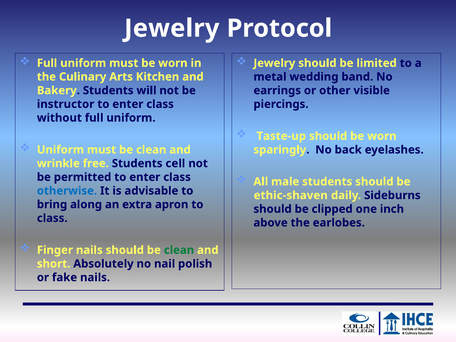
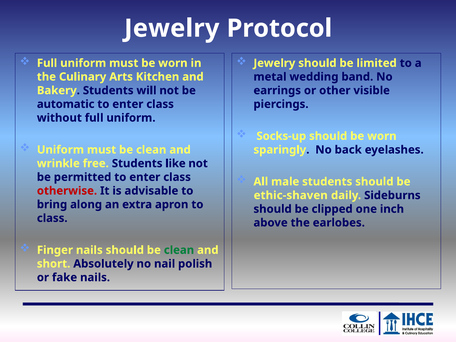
instructor: instructor -> automatic
Taste-up: Taste-up -> Socks-up
cell: cell -> like
otherwise colour: blue -> red
